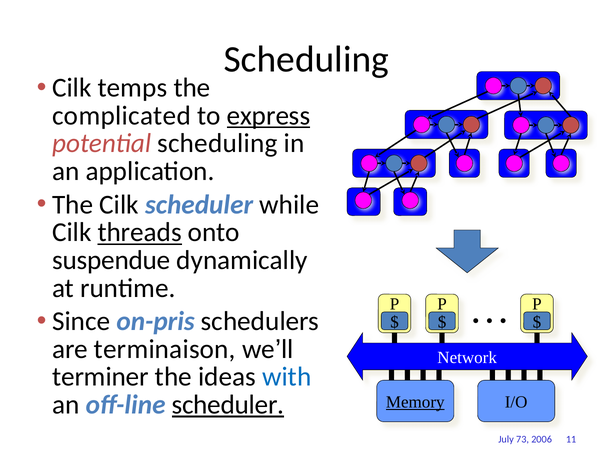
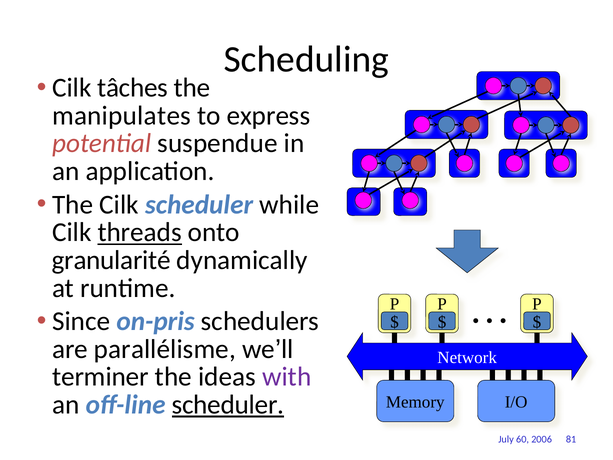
temps: temps -> tâches
complicated: complicated -> manipulates
express underline: present -> none
potential scheduling: scheduling -> suspendue
suspendue: suspendue -> granularité
terminaison: terminaison -> parallélisme
with colour: blue -> purple
Memory underline: present -> none
73: 73 -> 60
11: 11 -> 81
